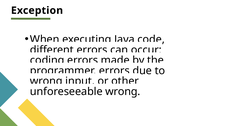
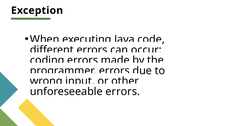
unforeseeable wrong: wrong -> errors
